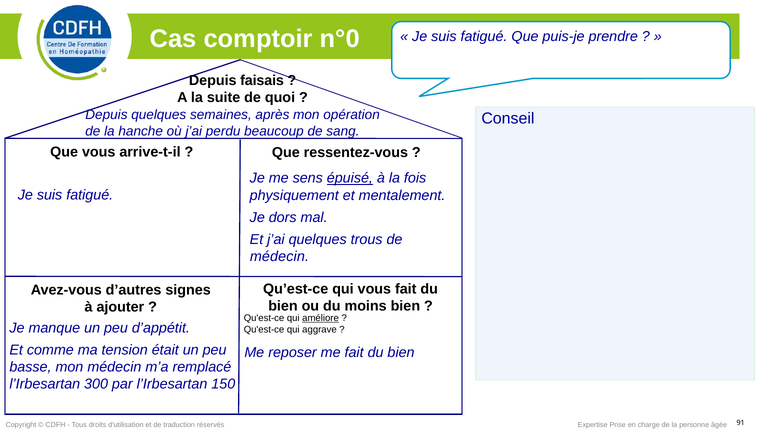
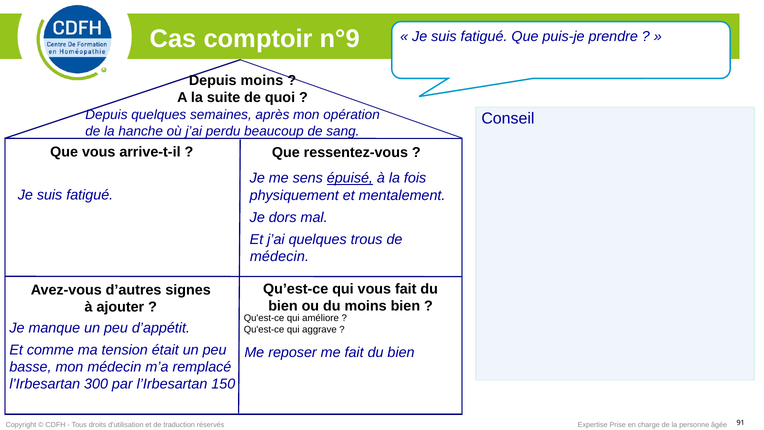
n°0: n°0 -> n°9
Depuis faisais: faisais -> moins
améliore underline: present -> none
